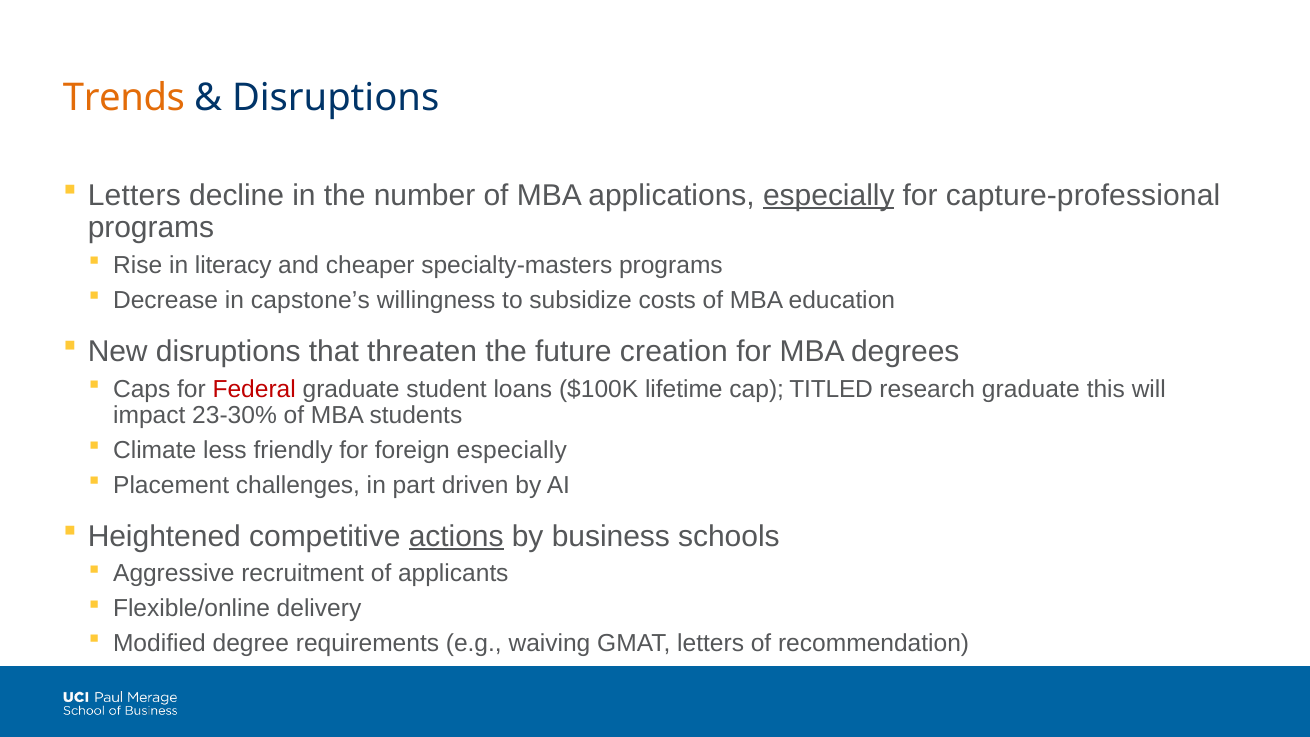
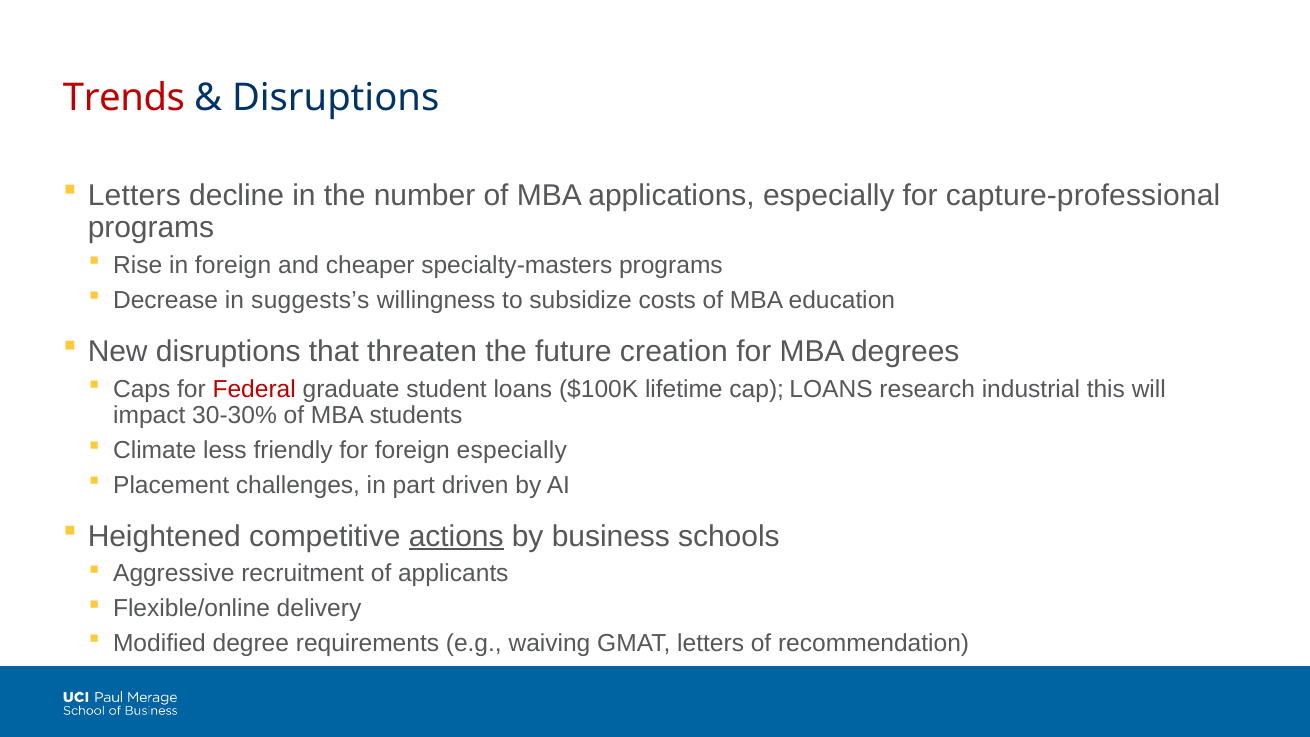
Trends colour: orange -> red
especially at (829, 195) underline: present -> none
in literacy: literacy -> foreign
capstone’s: capstone’s -> suggests’s
cap TITLED: TITLED -> LOANS
research graduate: graduate -> industrial
23-30%: 23-30% -> 30-30%
